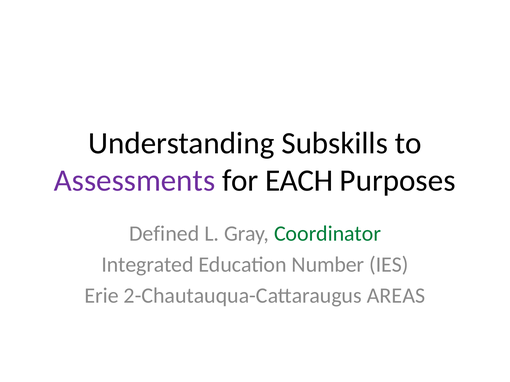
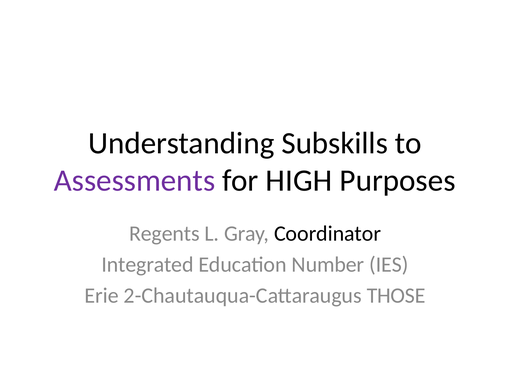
EACH: EACH -> HIGH
Defined: Defined -> Regents
Coordinator colour: green -> black
AREAS: AREAS -> THOSE
